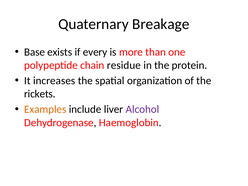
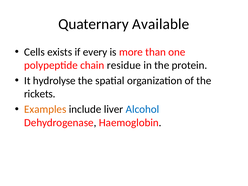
Breakage: Breakage -> Available
Base: Base -> Cells
increases: increases -> hydrolyse
Alcohol colour: purple -> blue
